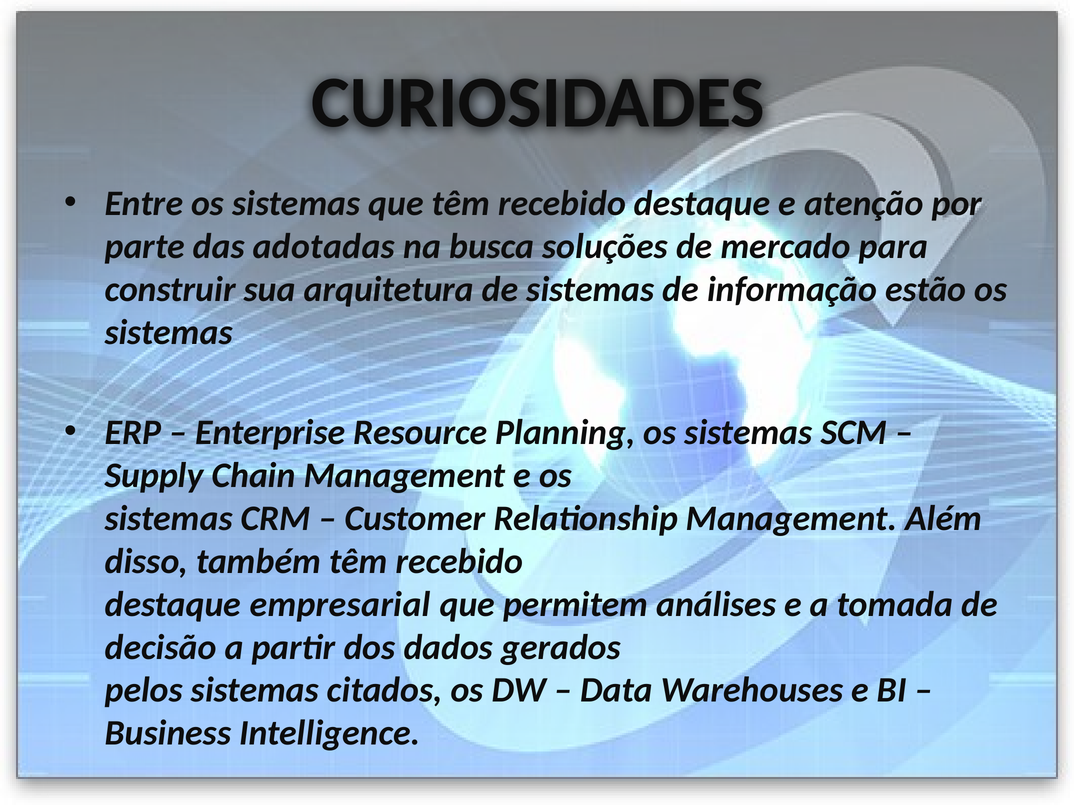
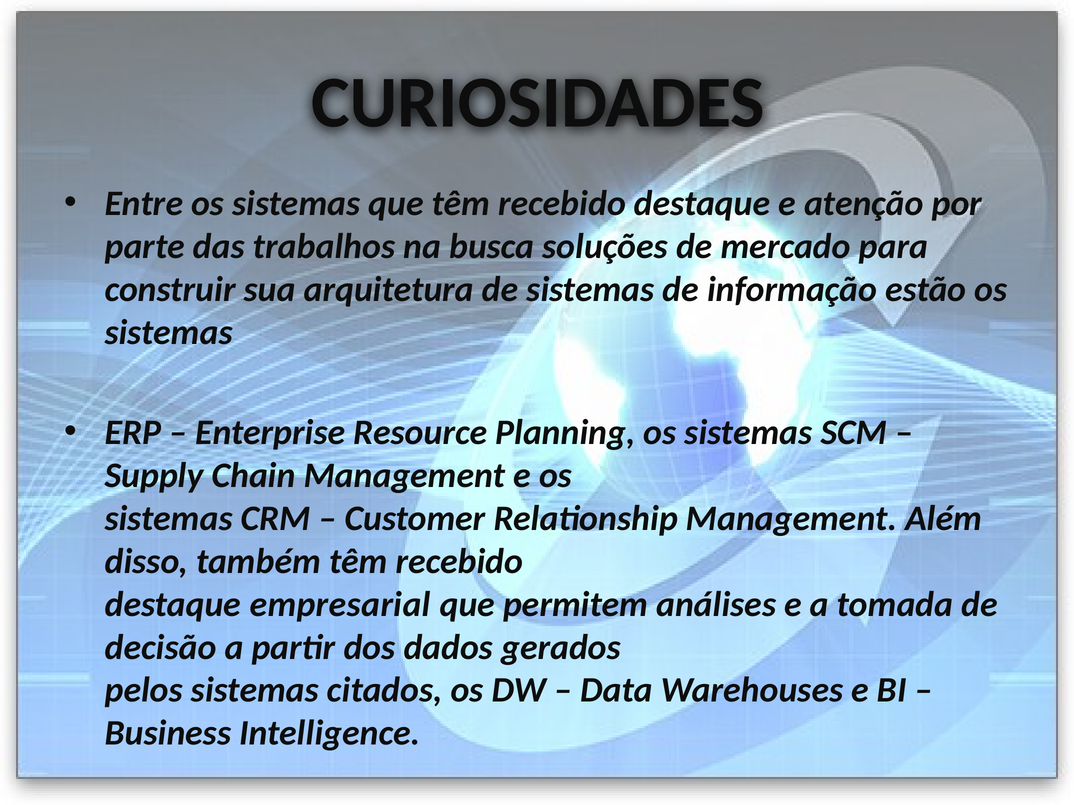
adotadas: adotadas -> trabalhos
